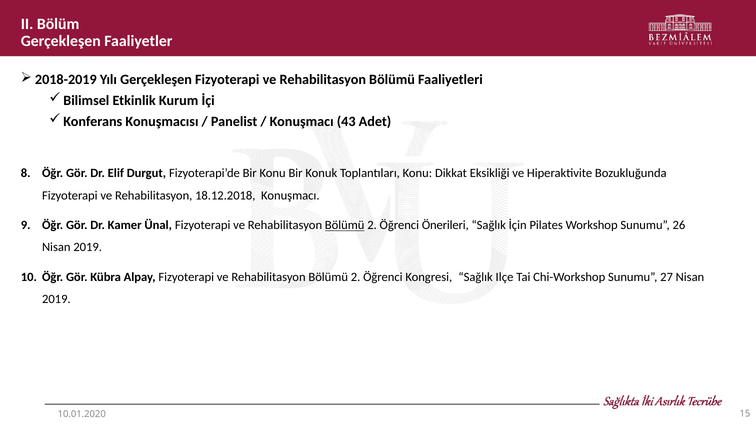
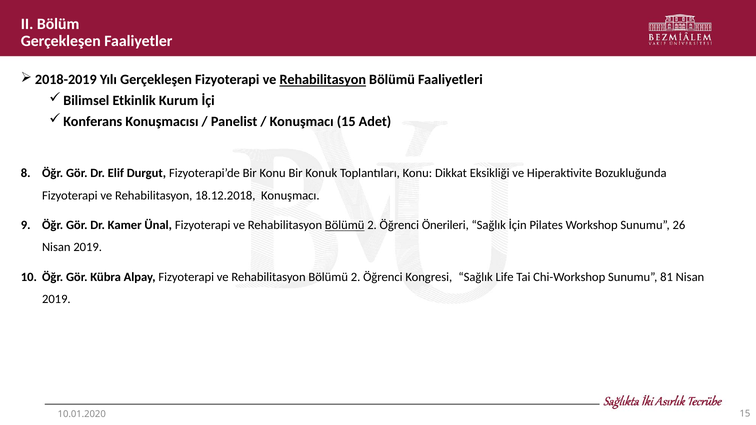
Rehabilitasyon at (323, 80) underline: none -> present
Konuşmacı 43: 43 -> 15
Ilçe: Ilçe -> Life
27: 27 -> 81
